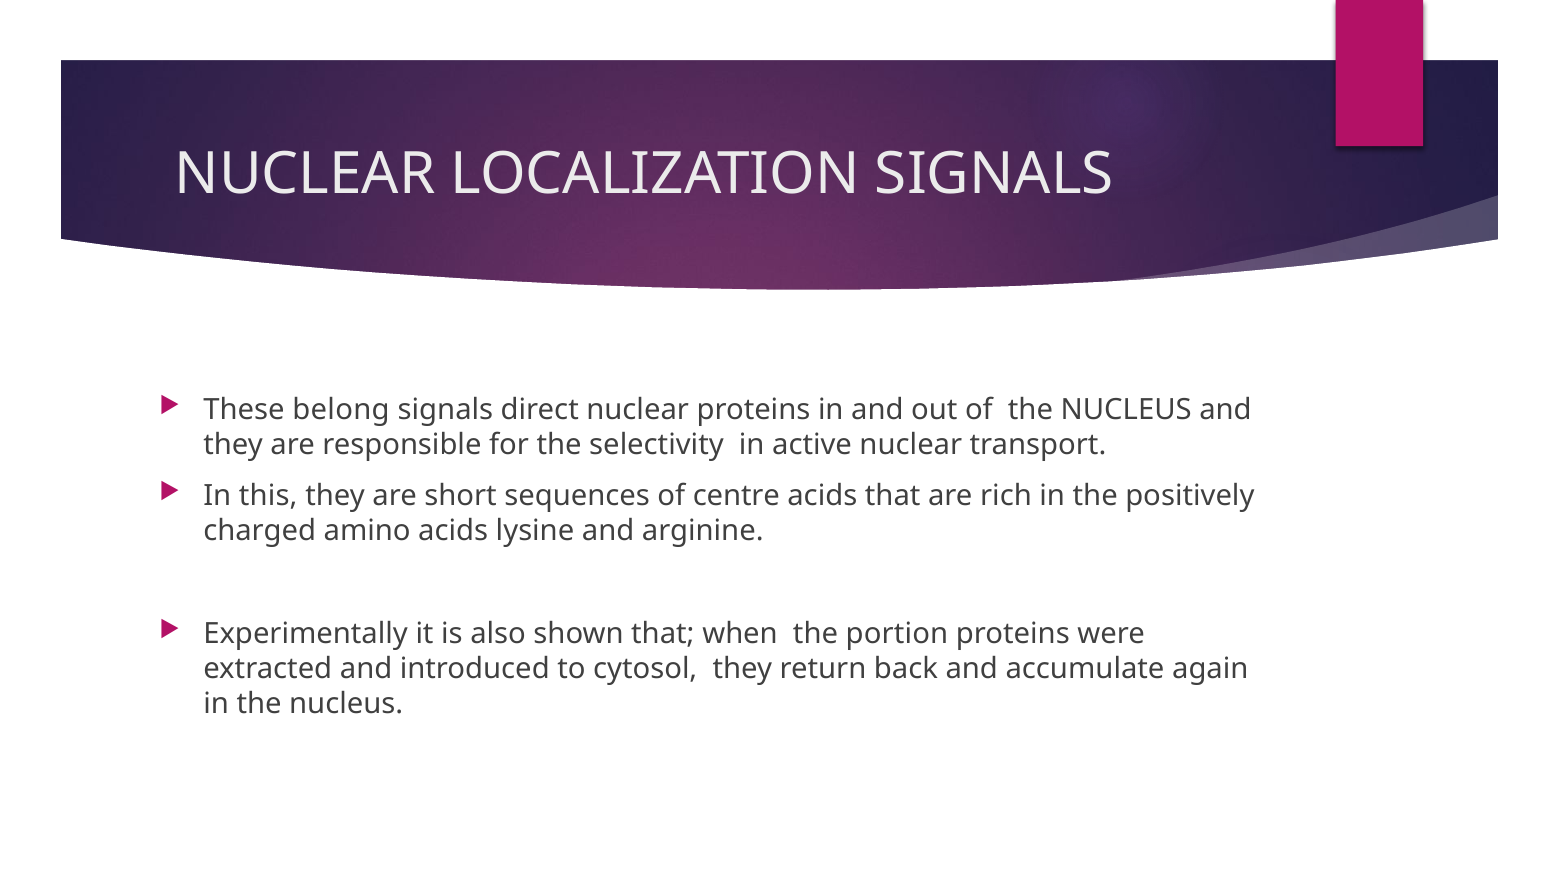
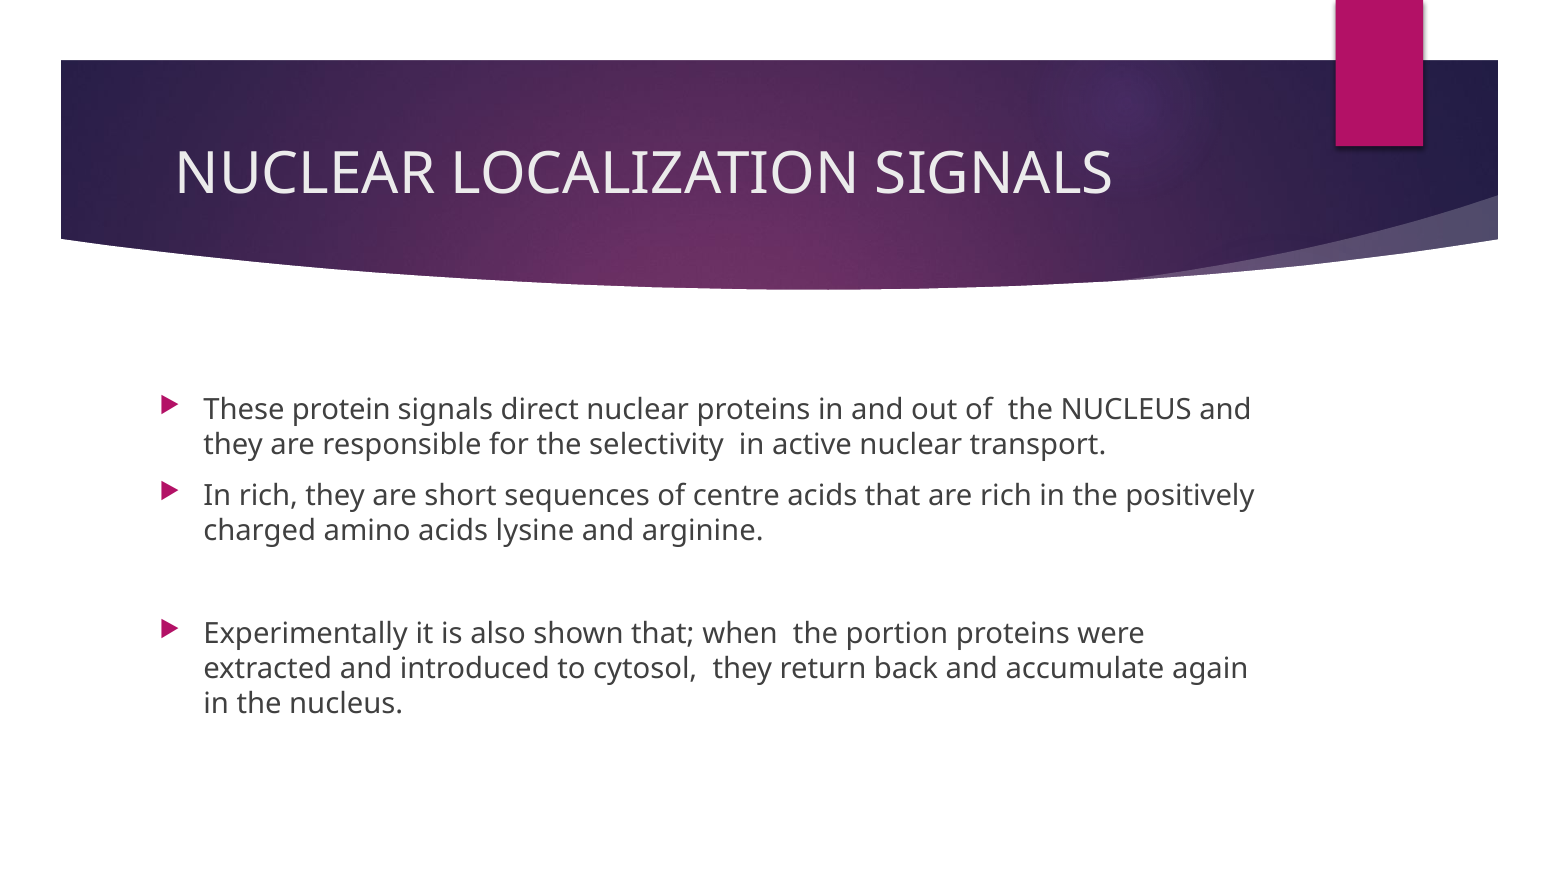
belong: belong -> protein
In this: this -> rich
